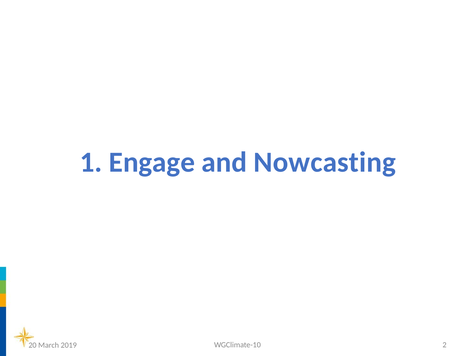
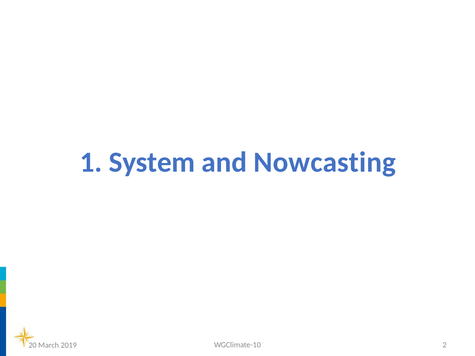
Engage: Engage -> System
